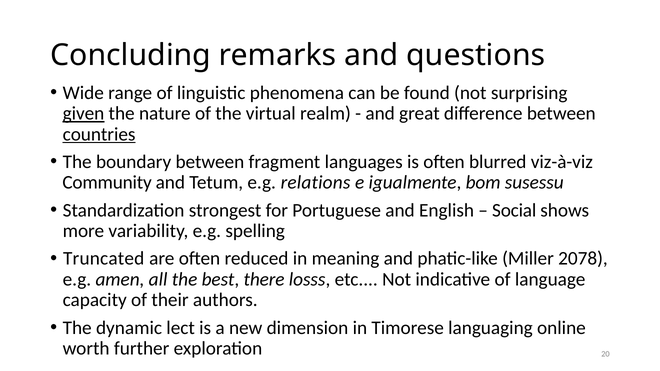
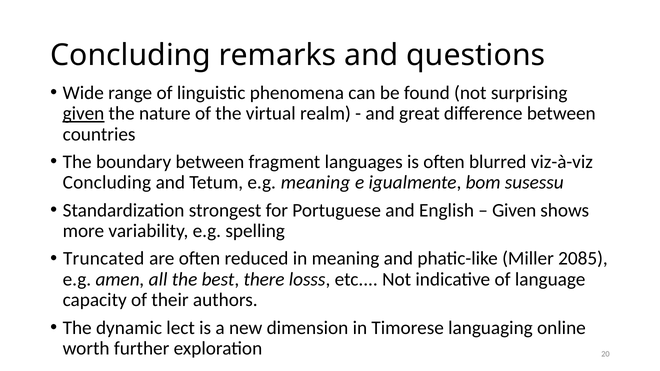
countries underline: present -> none
Community at (107, 183): Community -> Concluding
e.g relations: relations -> meaning
Social at (514, 210): Social -> Given
2078: 2078 -> 2085
